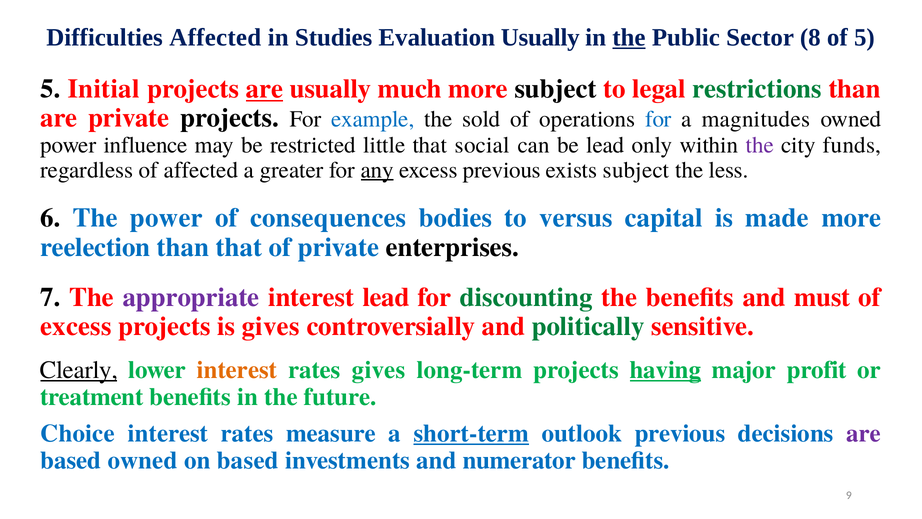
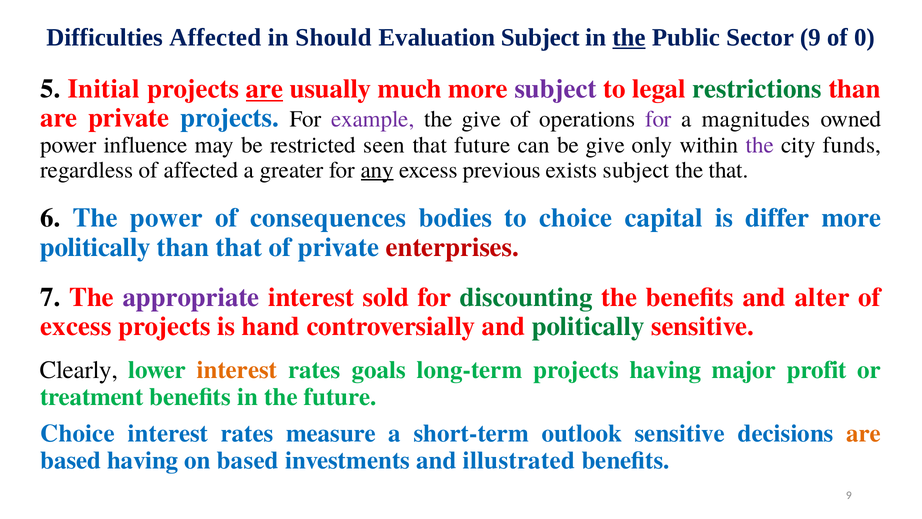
Studies: Studies -> Should
Evaluation Usually: Usually -> Subject
Sector 8: 8 -> 9
of 5: 5 -> 0
subject at (556, 89) colour: black -> purple
projects at (230, 118) colour: black -> blue
example colour: blue -> purple
the sold: sold -> give
for at (658, 119) colour: blue -> purple
little: little -> seen
that social: social -> future
be lead: lead -> give
the less: less -> that
to versus: versus -> choice
made: made -> differ
reelection at (95, 247): reelection -> politically
enterprises colour: black -> red
interest lead: lead -> sold
must: must -> alter
is gives: gives -> hand
Clearly underline: present -> none
rates gives: gives -> goals
having at (665, 370) underline: present -> none
short-term underline: present -> none
outlook previous: previous -> sensitive
are at (864, 433) colour: purple -> orange
based owned: owned -> having
numerator: numerator -> illustrated
